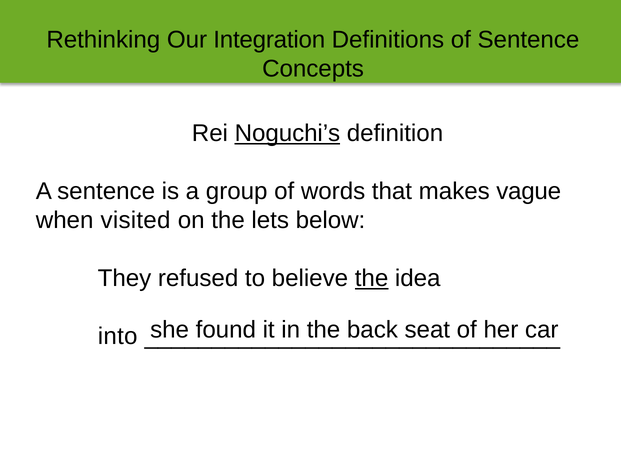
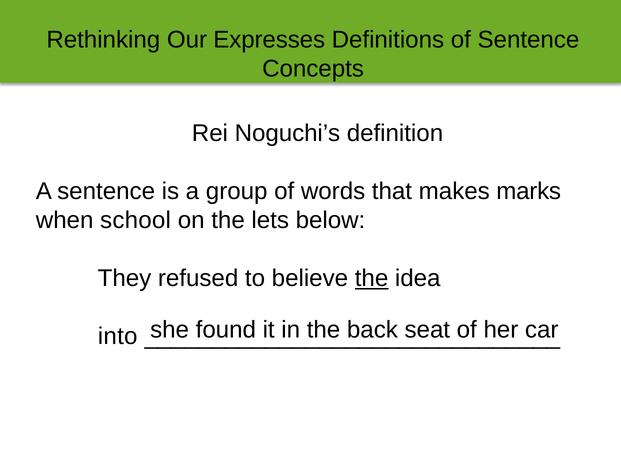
Integration: Integration -> Expresses
Noguchi’s underline: present -> none
vague: vague -> marks
visited: visited -> school
